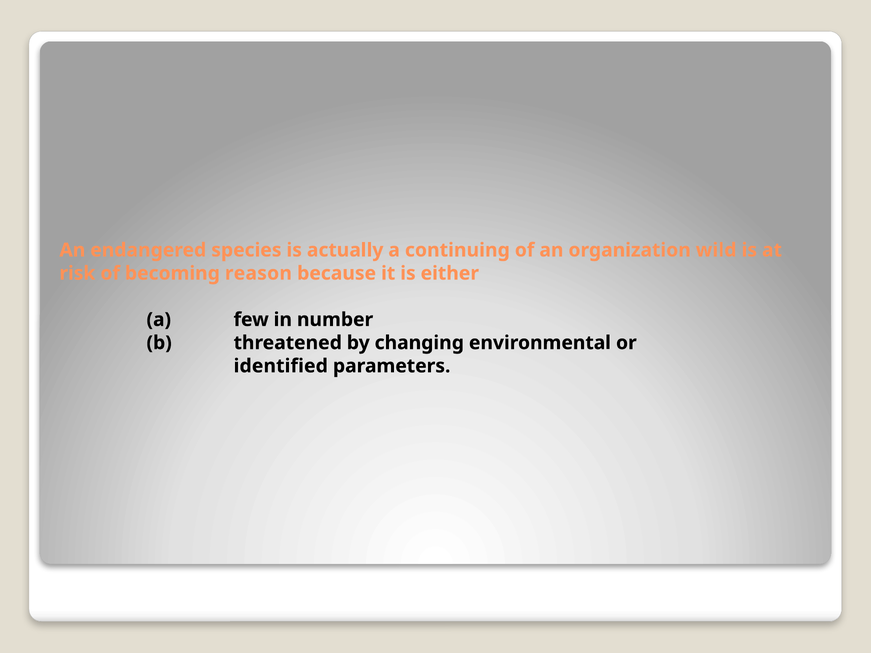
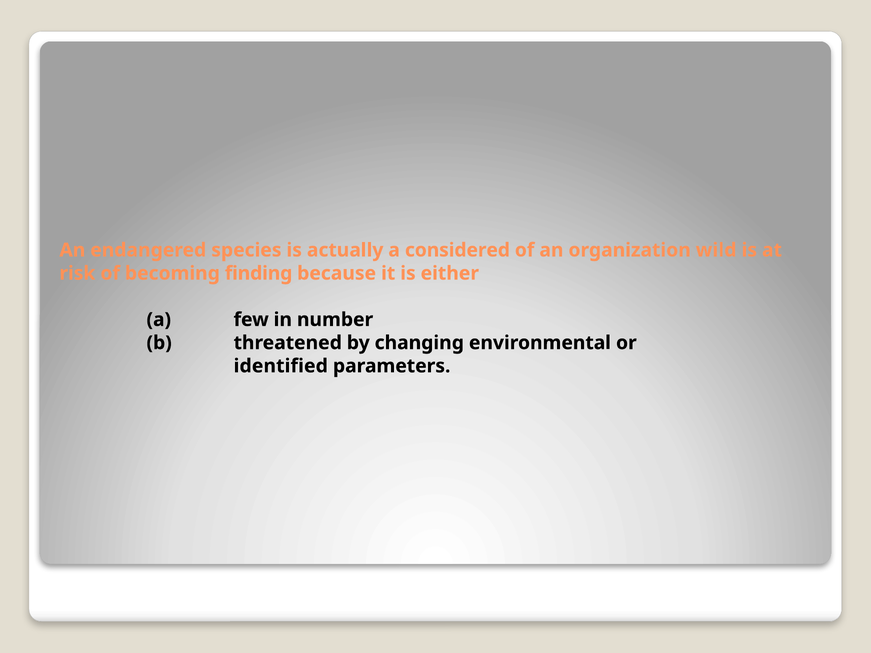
continuing: continuing -> considered
reason: reason -> finding
